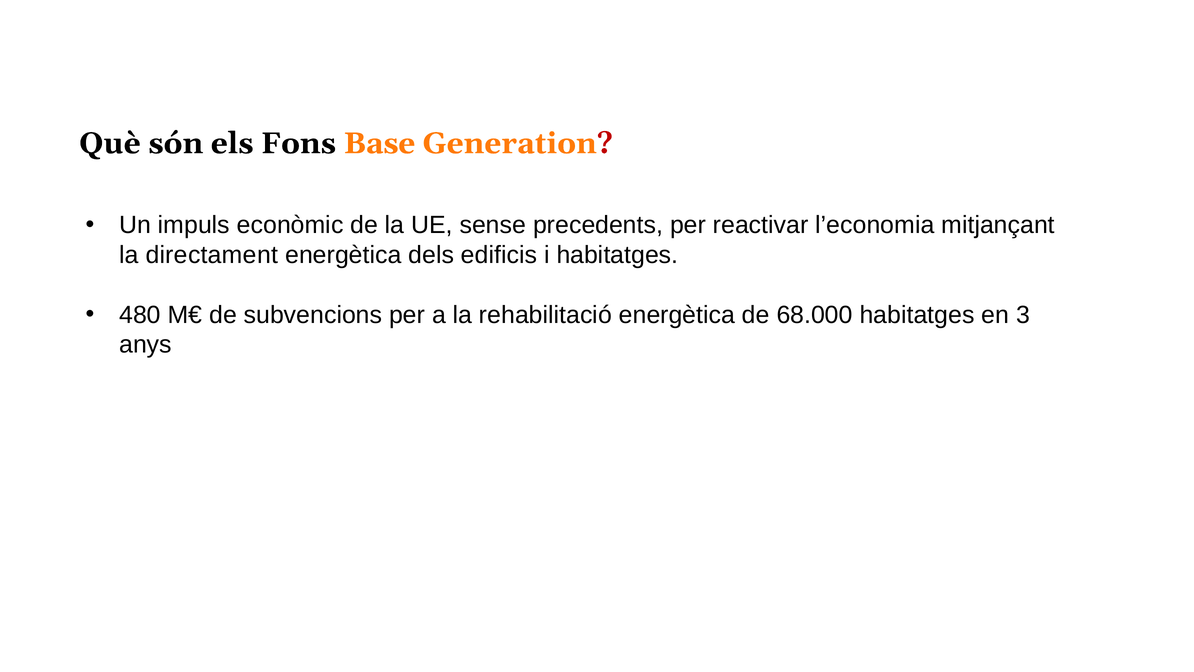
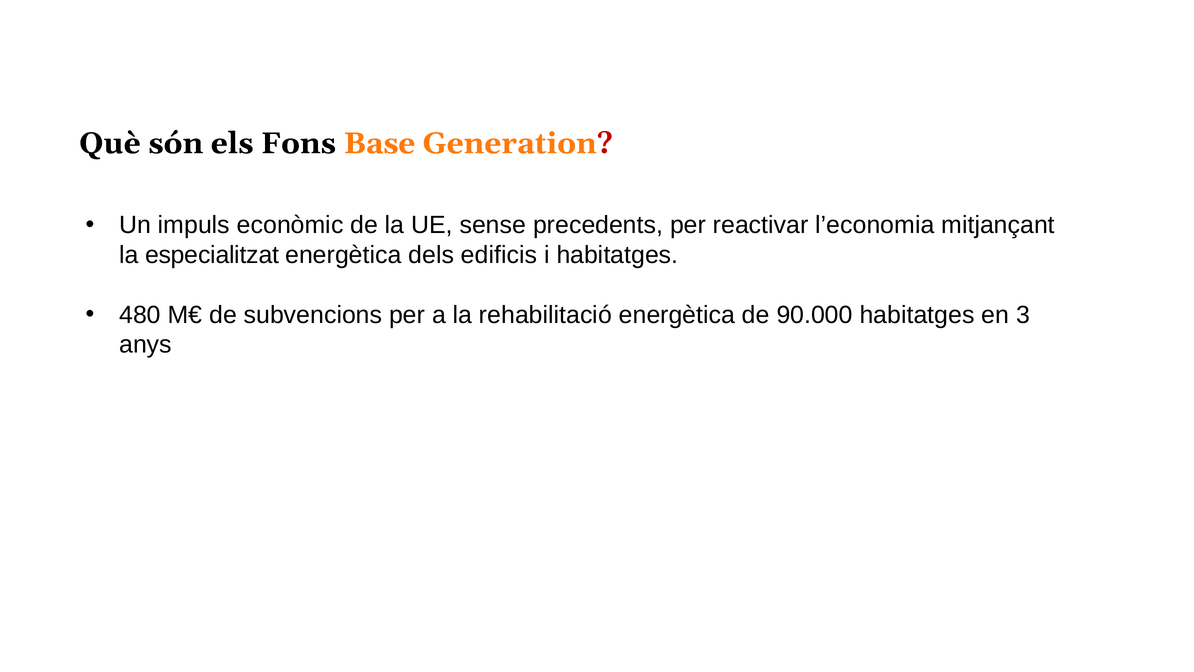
directament: directament -> especialitzat
68.000: 68.000 -> 90.000
